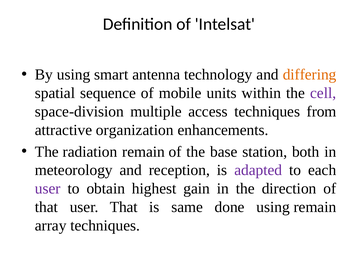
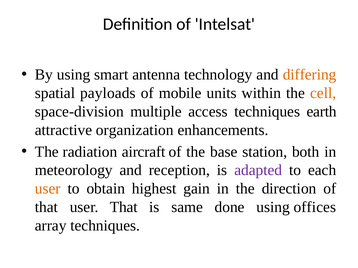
sequence: sequence -> payloads
cell colour: purple -> orange
from: from -> earth
radiation remain: remain -> aircraft
user at (48, 189) colour: purple -> orange
using remain: remain -> offices
